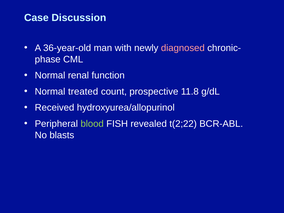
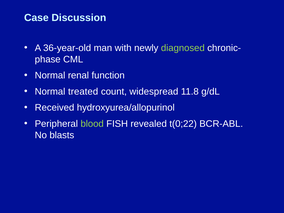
diagnosed colour: pink -> light green
prospective: prospective -> widespread
t(2;22: t(2;22 -> t(0;22
